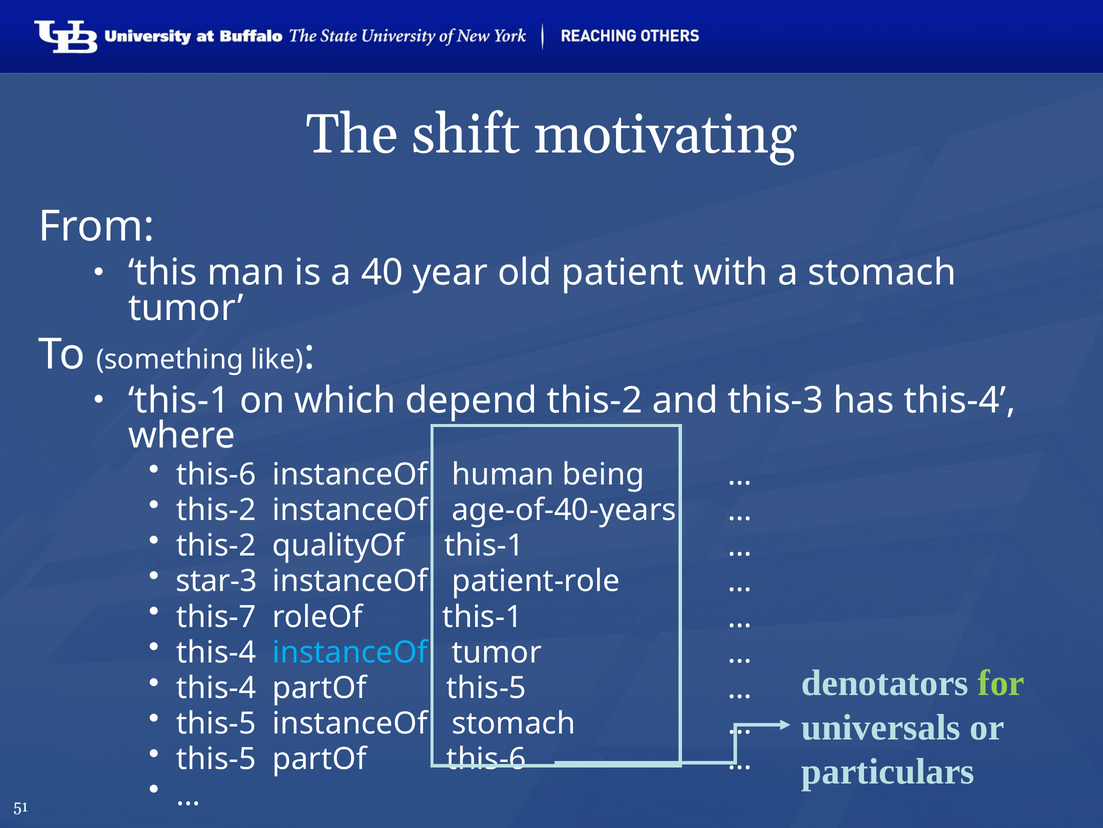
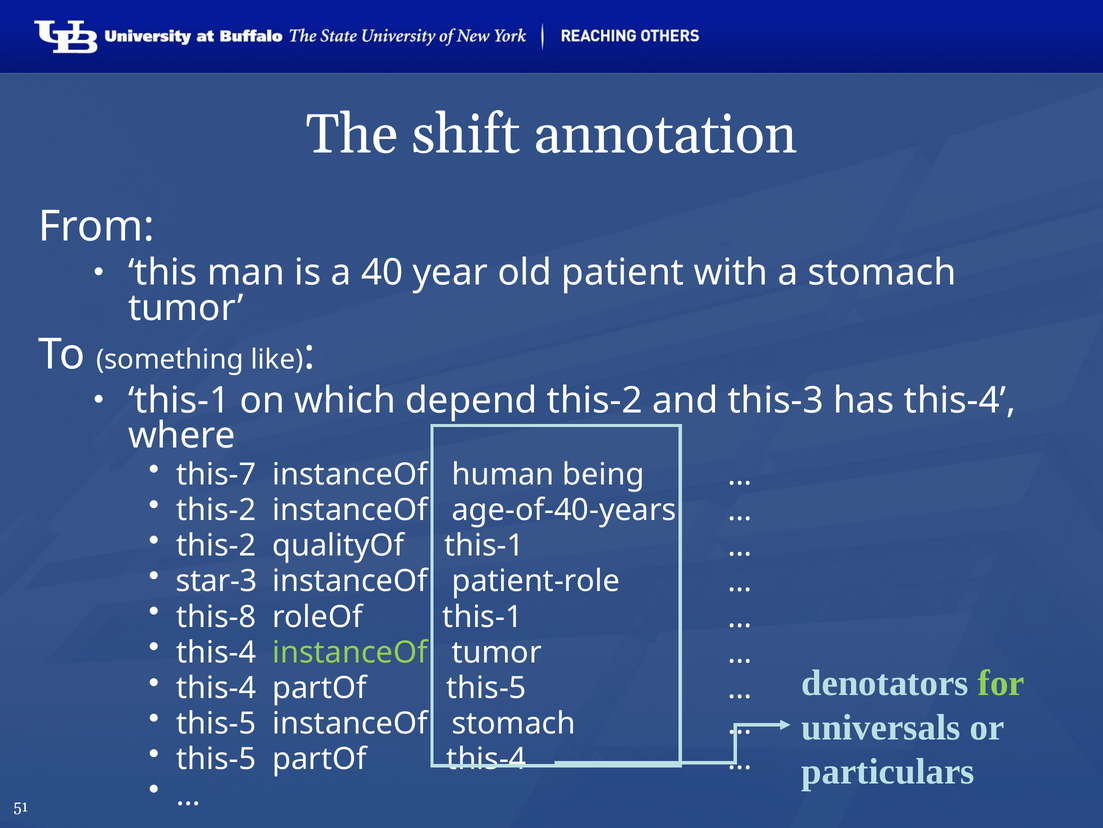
motivating: motivating -> annotation
this-6 at (216, 474): this-6 -> this-7
this-7: this-7 -> this-8
instanceOf at (350, 652) colour: light blue -> light green
partOf this-6: this-6 -> this-4
